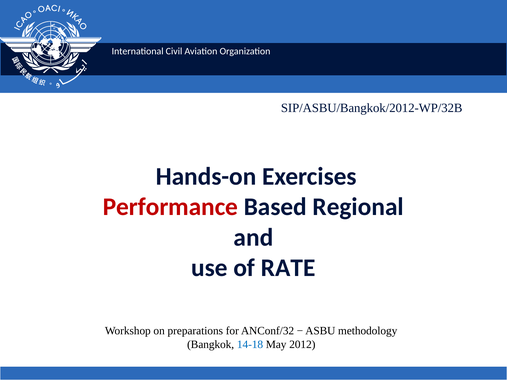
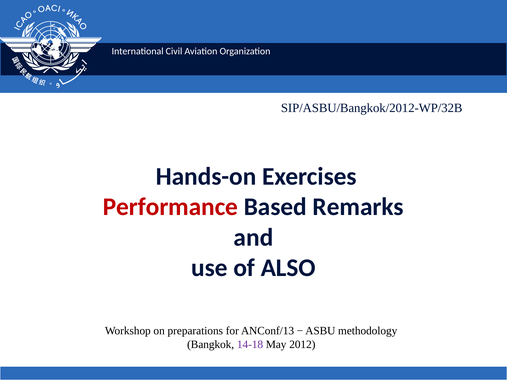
Regional: Regional -> Remarks
RATE: RATE -> ALSO
ANConf/32: ANConf/32 -> ANConf/13
14-18 colour: blue -> purple
